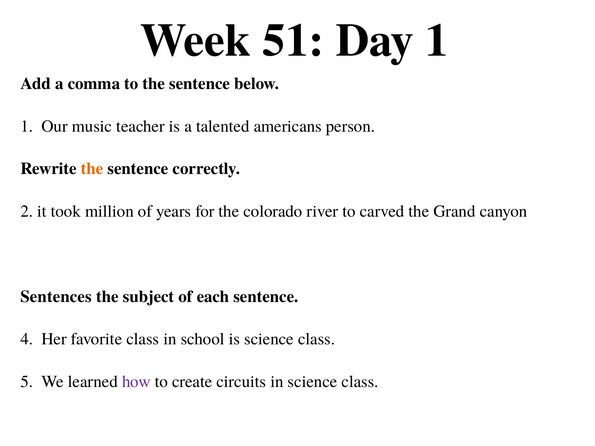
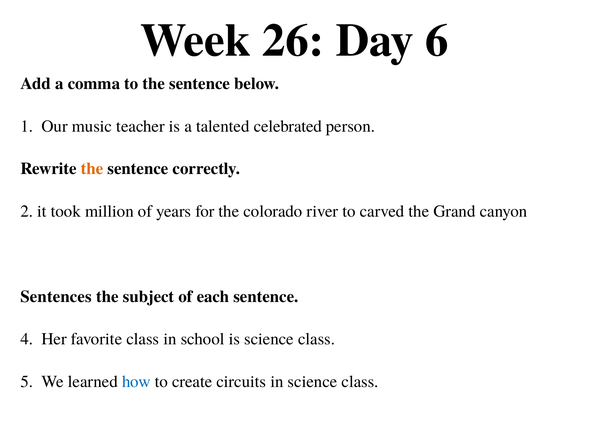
51: 51 -> 26
Day 1: 1 -> 6
americans: americans -> celebrated
how colour: purple -> blue
